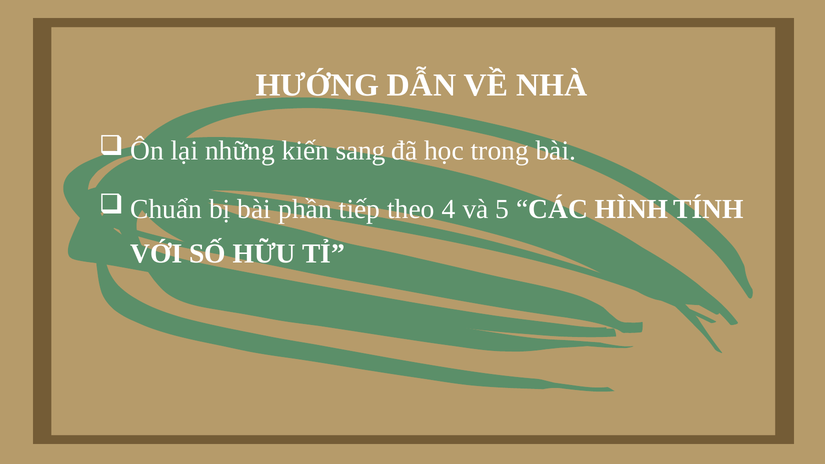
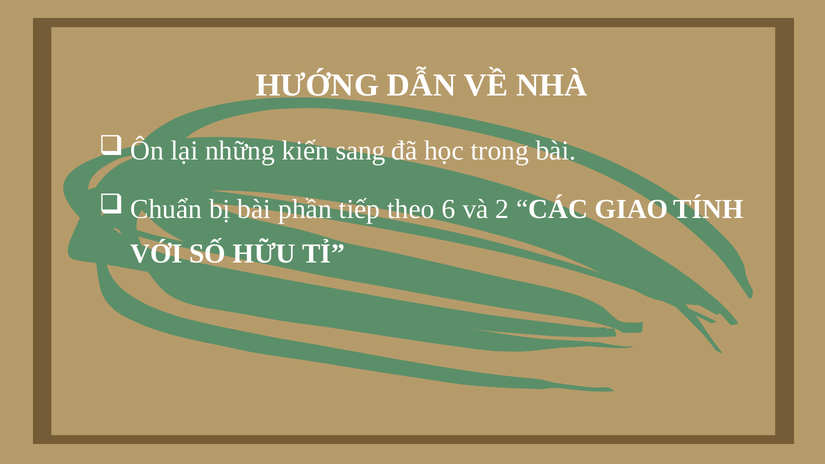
4: 4 -> 6
5: 5 -> 2
HÌNH: HÌNH -> GIAO
